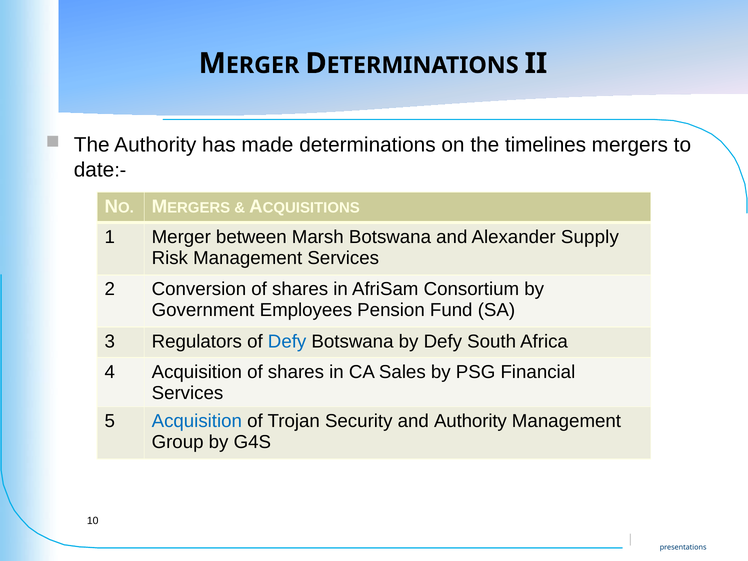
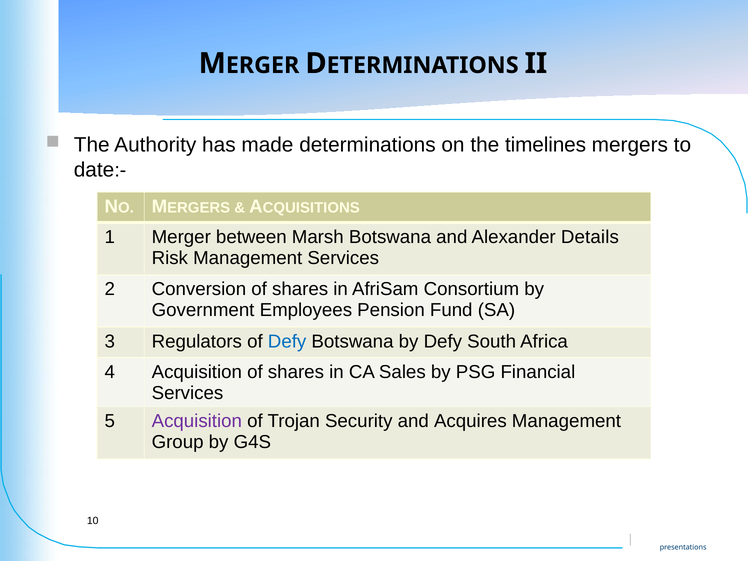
Supply: Supply -> Details
Acquisition at (197, 421) colour: blue -> purple
and Authority: Authority -> Acquires
